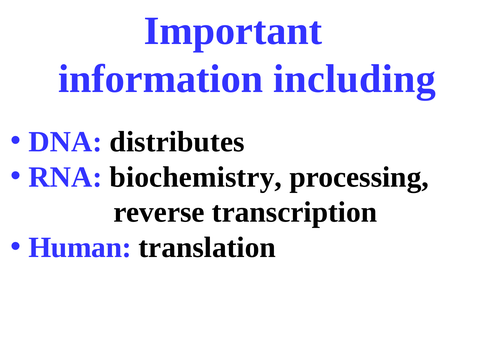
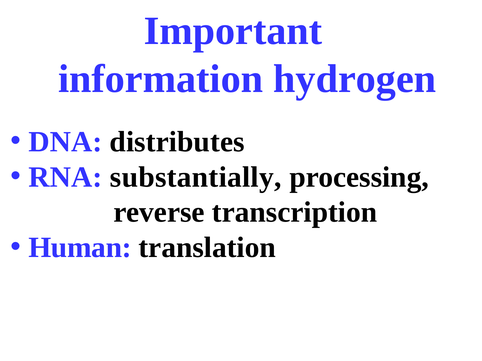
including: including -> hydrogen
biochemistry: biochemistry -> substantially
